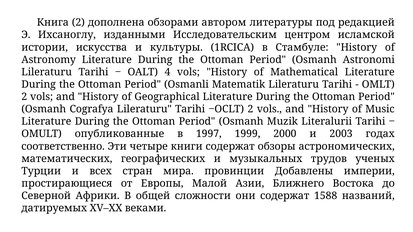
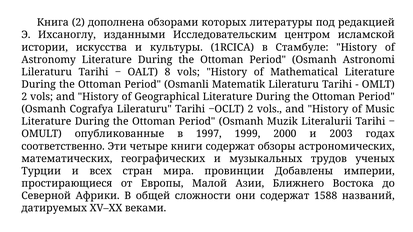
автором: автором -> которых
4: 4 -> 8
